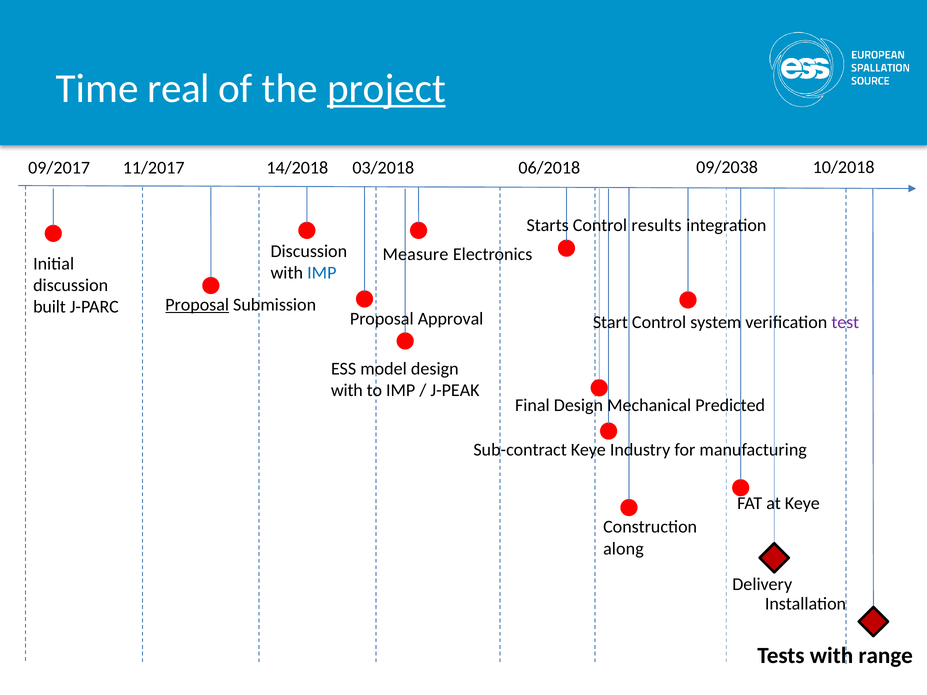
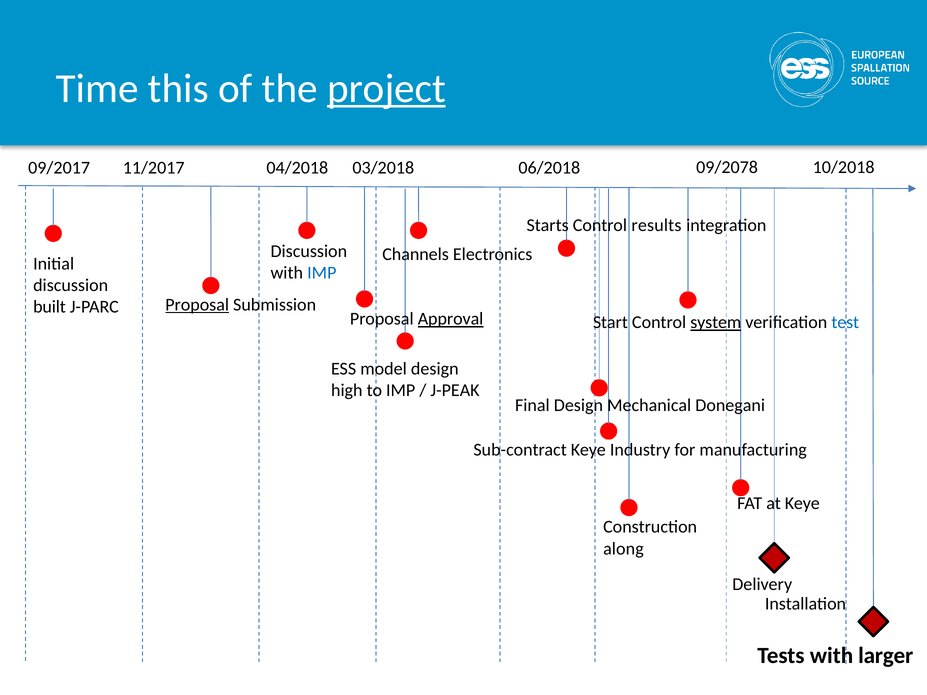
real: real -> this
14/2018: 14/2018 -> 04/2018
09/2038: 09/2038 -> 09/2078
Measure: Measure -> Channels
Approval underline: none -> present
system underline: none -> present
test colour: purple -> blue
with at (347, 390): with -> high
Predicted: Predicted -> Donegani
range: range -> larger
